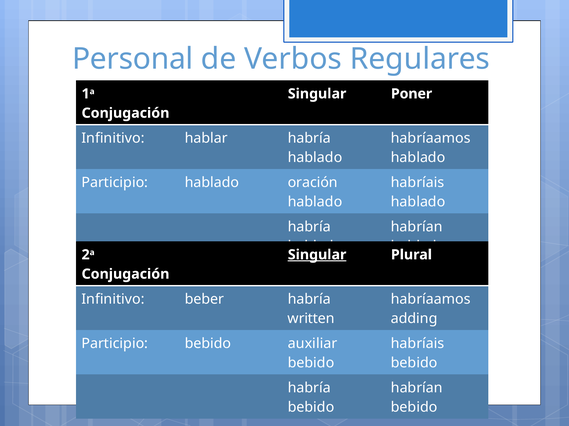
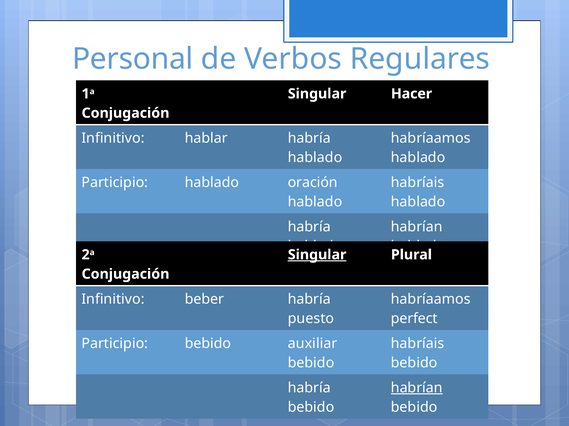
Poner: Poner -> Hacer
written: written -> puesto
adding: adding -> perfect
habrían at (417, 388) underline: none -> present
